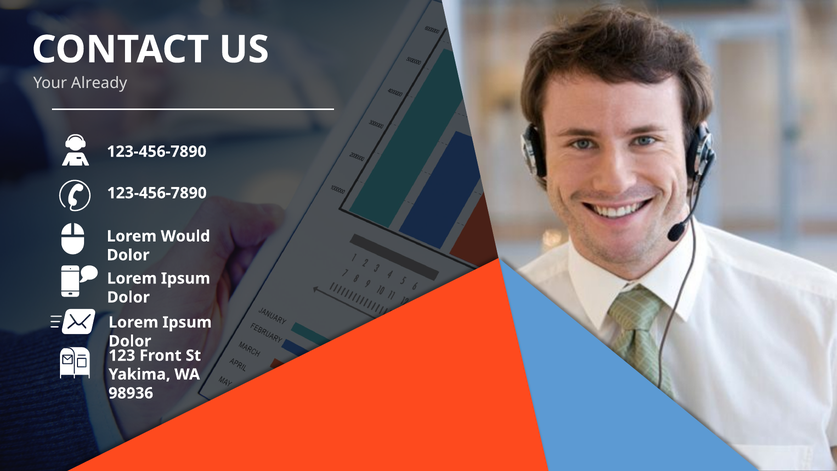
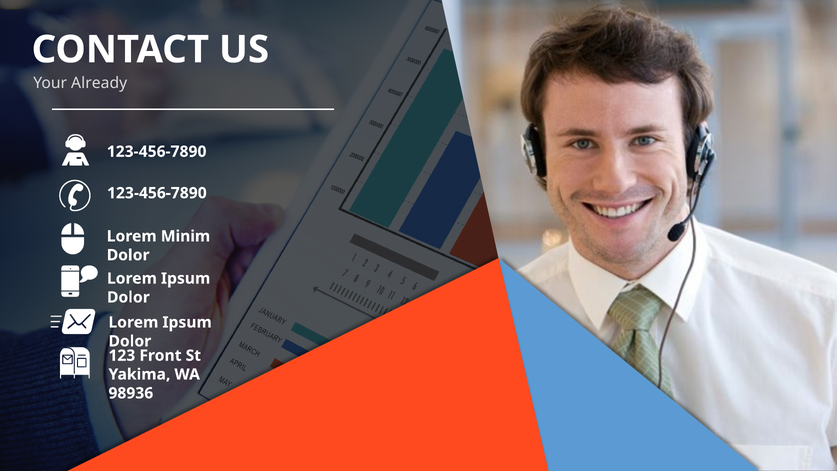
Would: Would -> Minim
